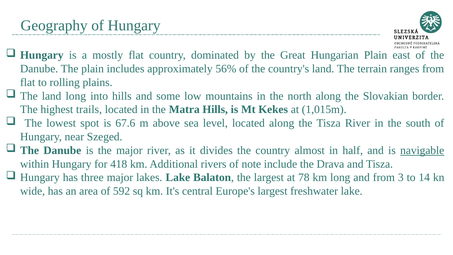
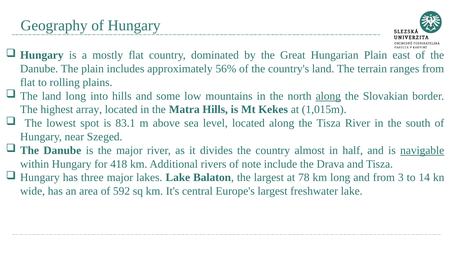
along at (328, 96) underline: none -> present
trails: trails -> array
67.6: 67.6 -> 83.1
